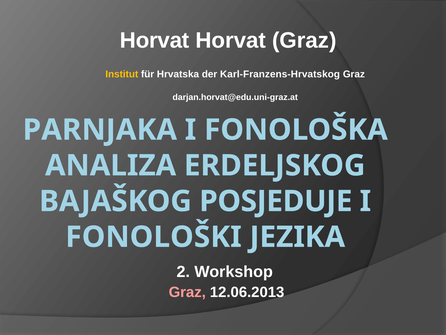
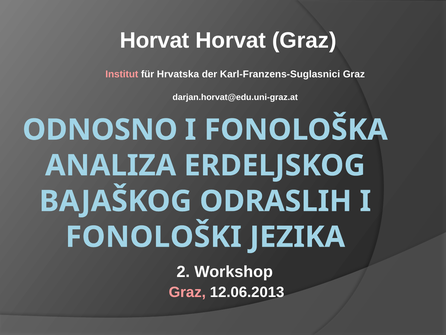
Institut colour: yellow -> pink
Karl-Franzens-Hrvatskog: Karl-Franzens-Hrvatskog -> Karl-Franzens-Suglasnici
PARNJAKA: PARNJAKA -> ODNOSNO
POSJEDUJE: POSJEDUJE -> ODRASLIH
